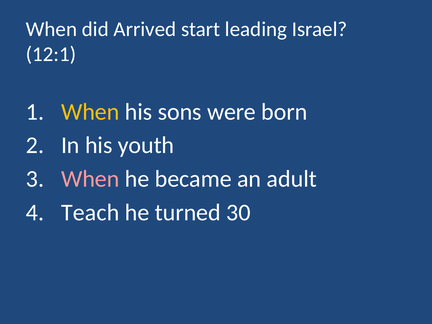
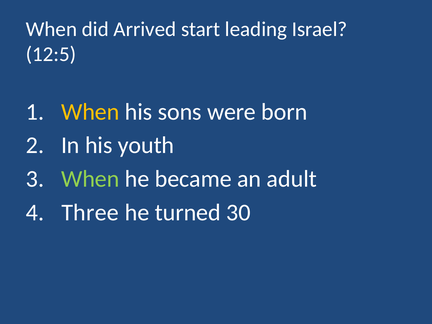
12:1: 12:1 -> 12:5
When at (90, 179) colour: pink -> light green
Teach: Teach -> Three
